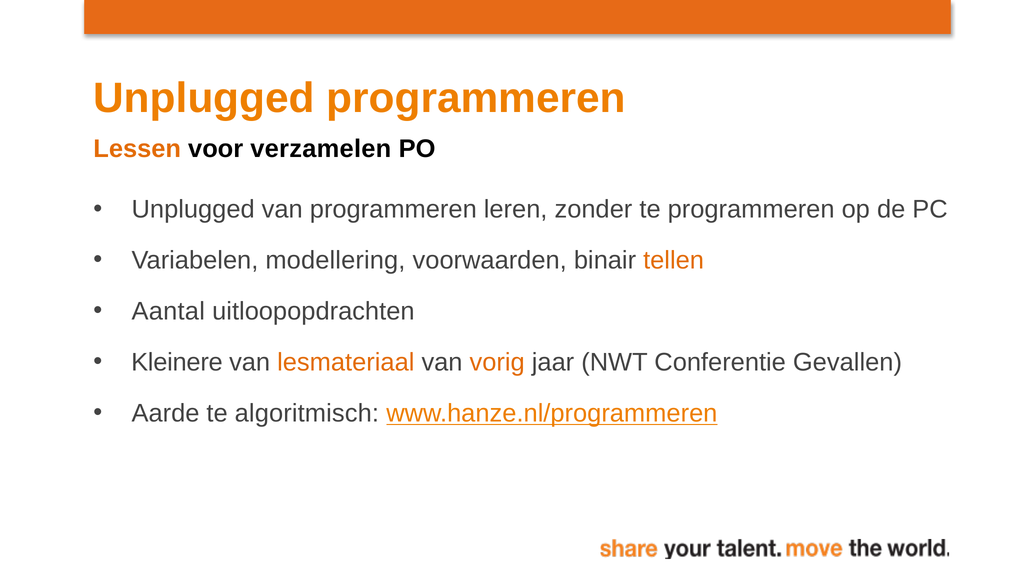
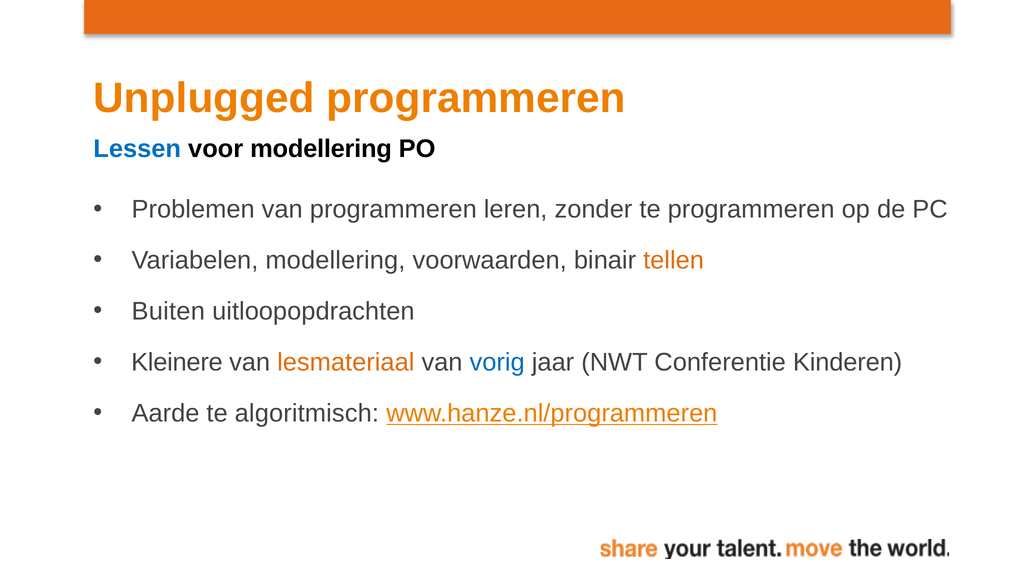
Lessen colour: orange -> blue
voor verzamelen: verzamelen -> modellering
Unplugged at (193, 210): Unplugged -> Problemen
Aantal: Aantal -> Buiten
vorig colour: orange -> blue
Gevallen: Gevallen -> Kinderen
